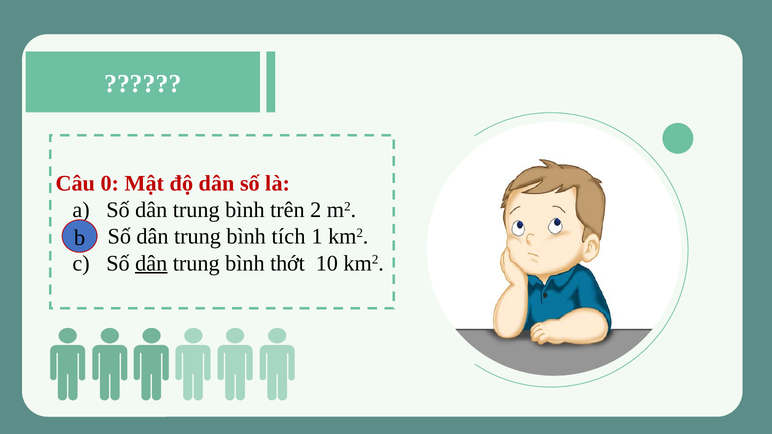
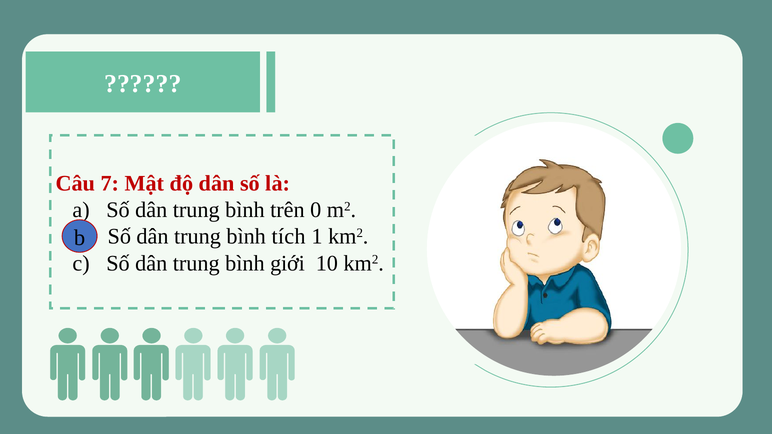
0: 0 -> 7
2: 2 -> 0
dân at (151, 263) underline: present -> none
thớt: thớt -> giới
